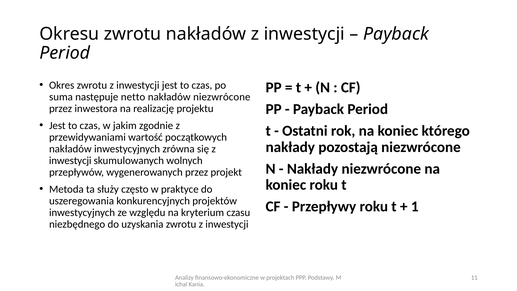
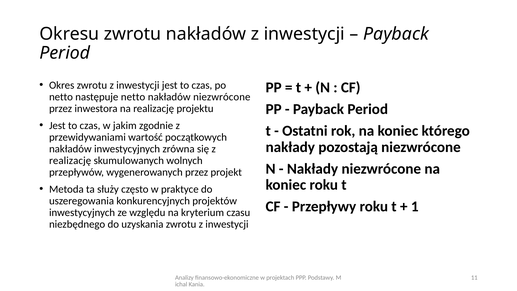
suma at (61, 97): suma -> netto
inwestycji at (70, 160): inwestycji -> realizację
